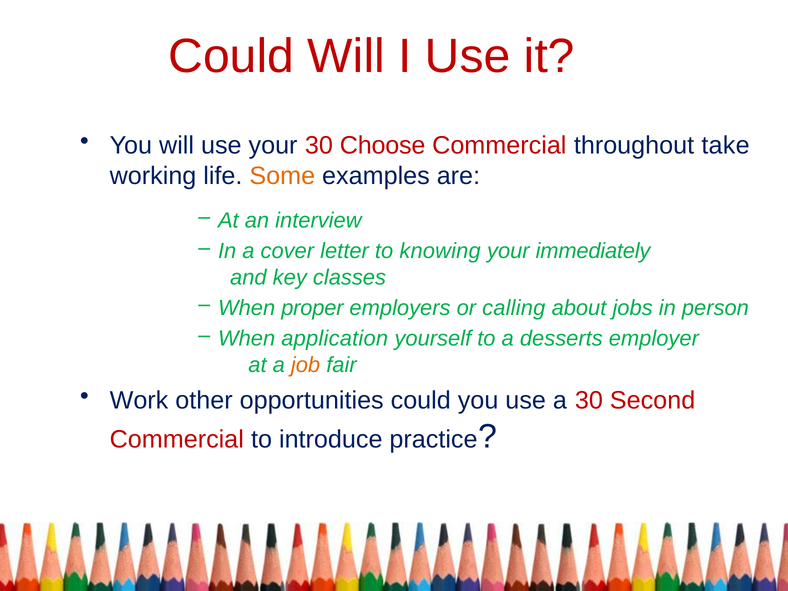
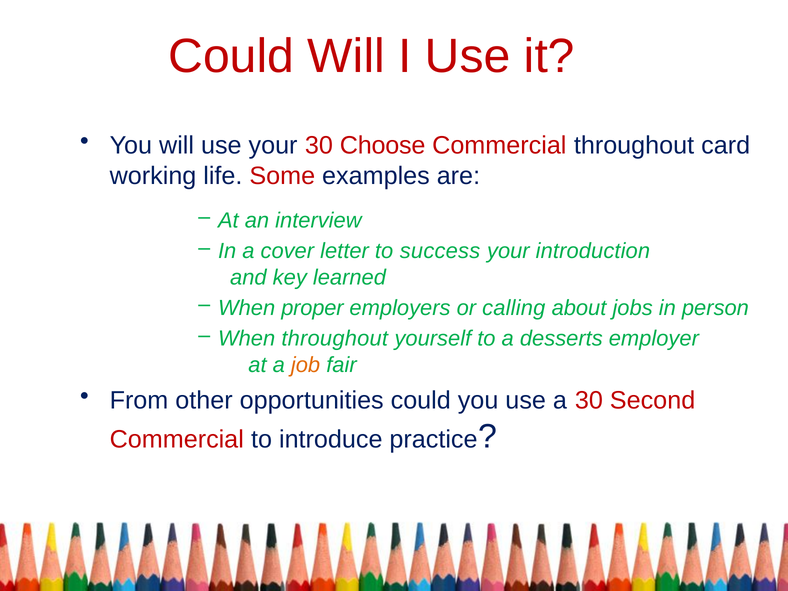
take: take -> card
Some colour: orange -> red
knowing: knowing -> success
immediately: immediately -> introduction
classes: classes -> learned
When application: application -> throughout
Work: Work -> From
